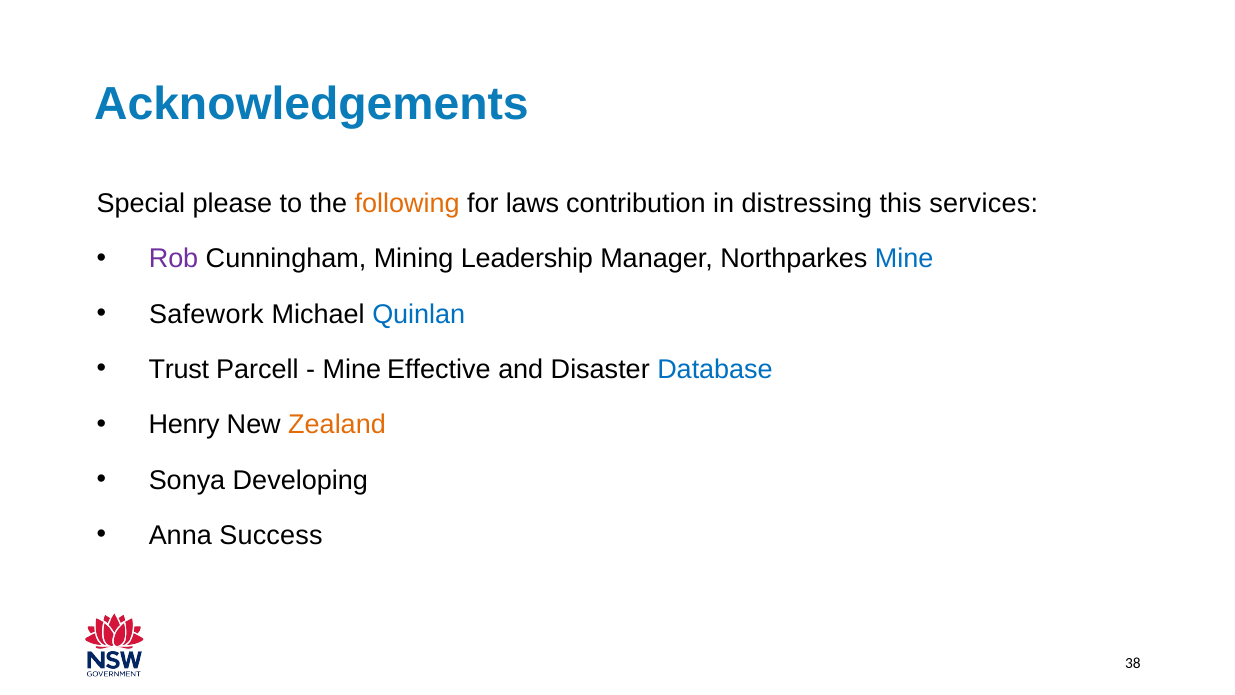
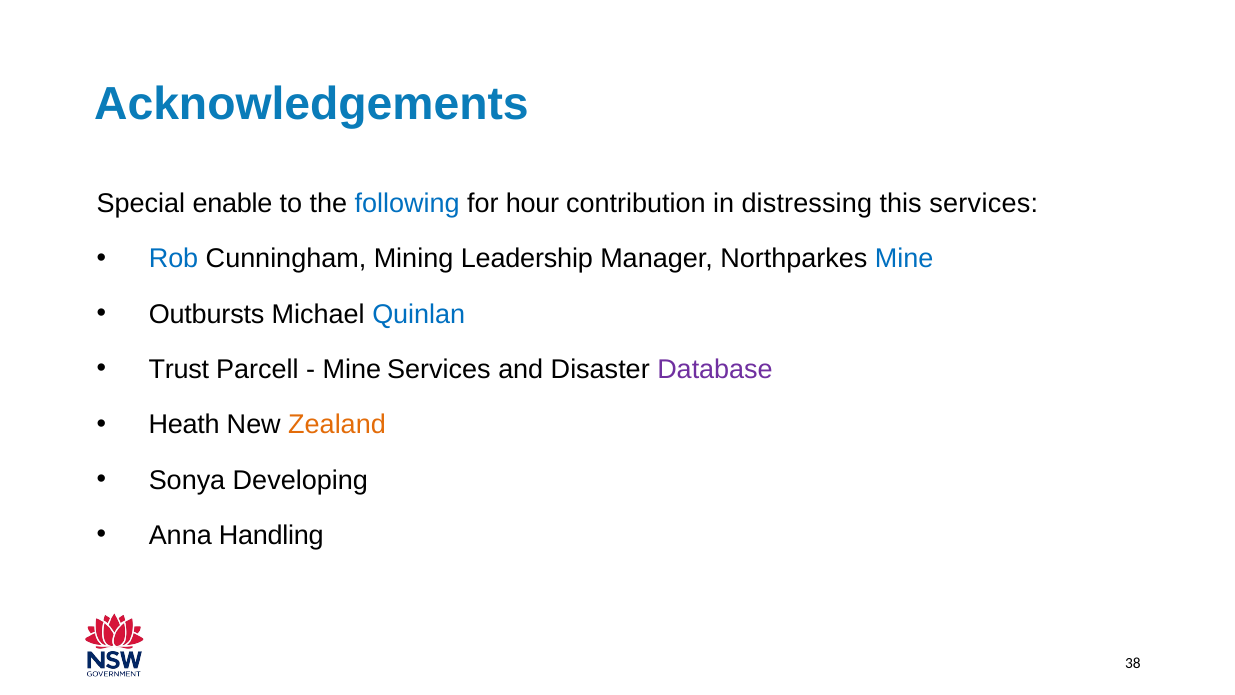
please: please -> enable
following colour: orange -> blue
laws: laws -> hour
Rob colour: purple -> blue
Safework: Safework -> Outbursts
Mine Effective: Effective -> Services
Database colour: blue -> purple
Henry: Henry -> Heath
Success: Success -> Handling
